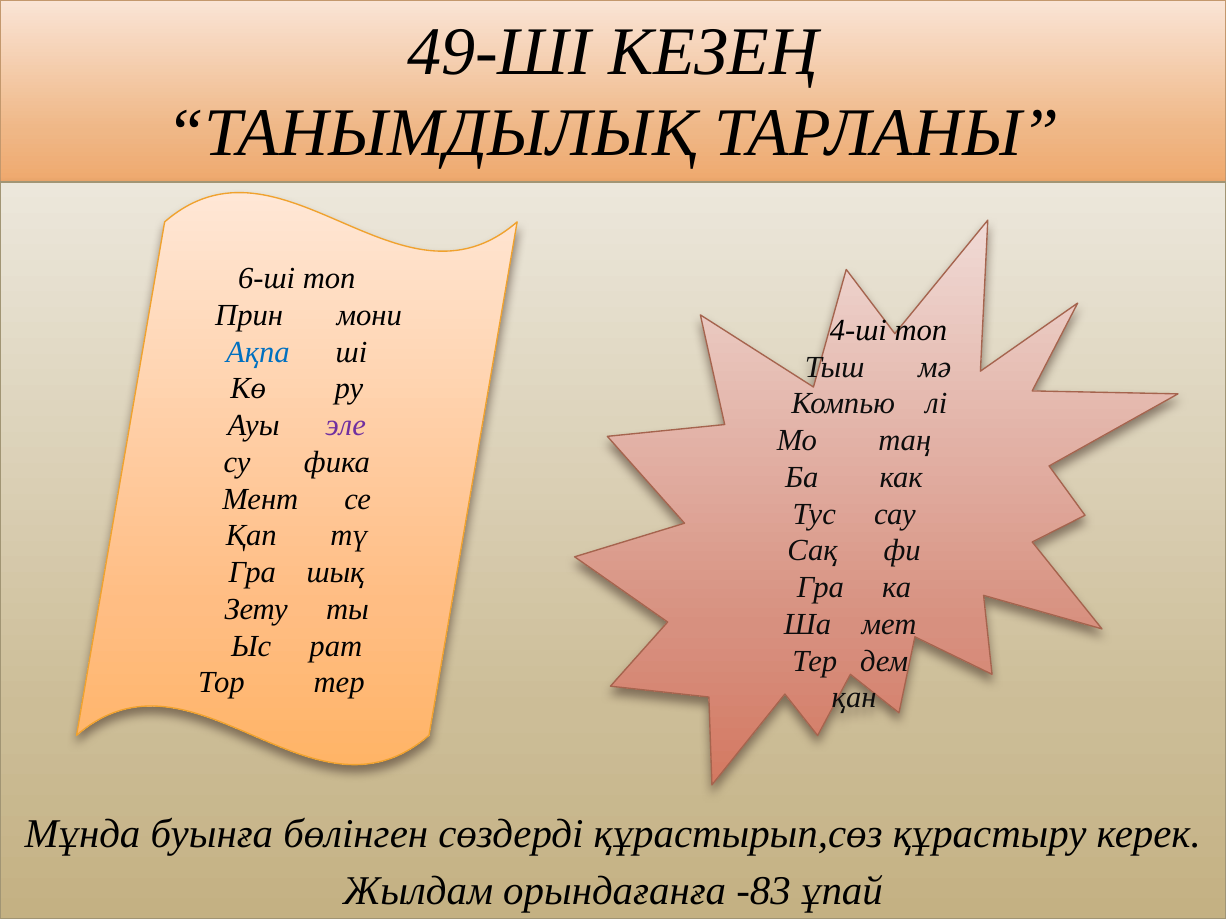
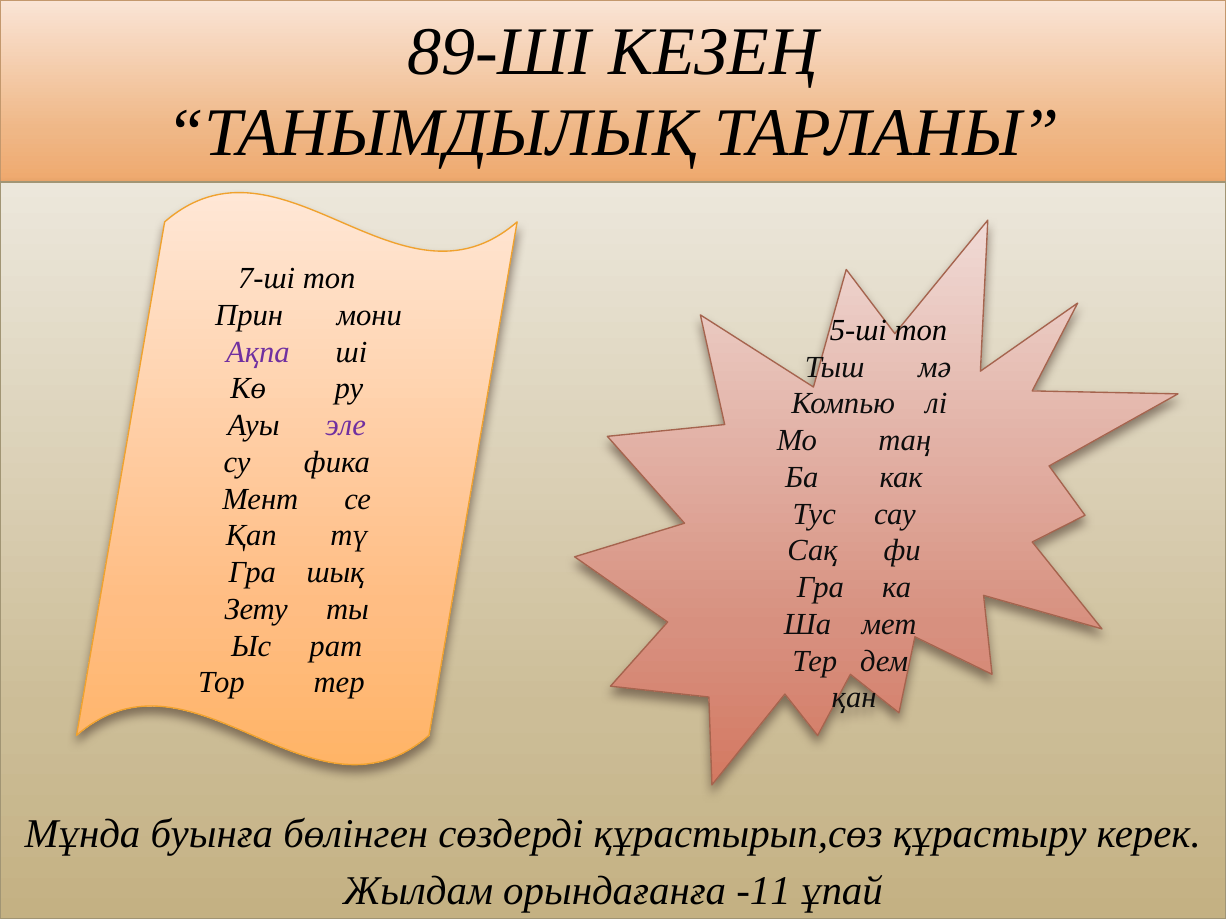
49-ШІ: 49-ШІ -> 89-ШІ
6-ші: 6-ші -> 7-ші
4-ші: 4-ші -> 5-ші
Ақпа colour: blue -> purple
-83: -83 -> -11
